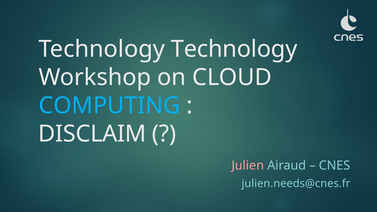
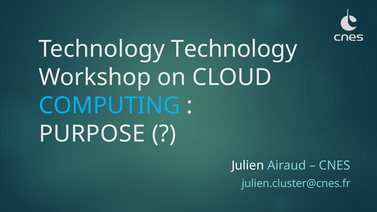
DISCLAIM: DISCLAIM -> PURPOSE
Julien colour: pink -> white
julien.needs@cnes.fr: julien.needs@cnes.fr -> julien.cluster@cnes.fr
